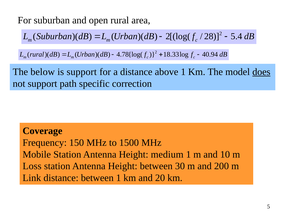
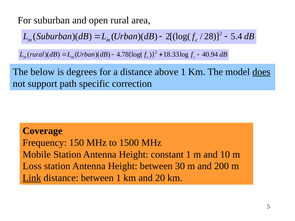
is support: support -> degrees
medium: medium -> constant
Link underline: none -> present
